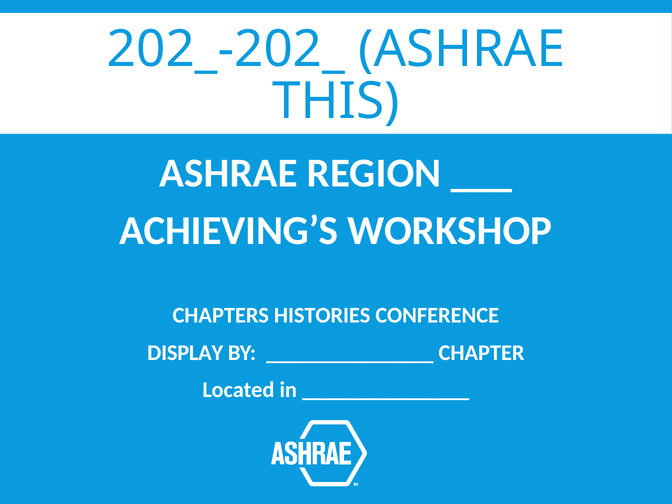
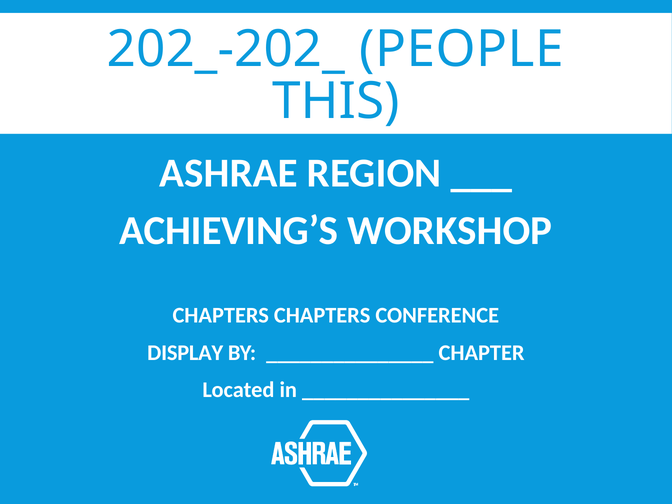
202_-202_ ASHRAE: ASHRAE -> PEOPLE
CHAPTERS HISTORIES: HISTORIES -> CHAPTERS
